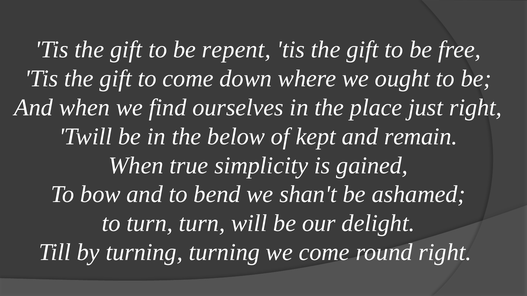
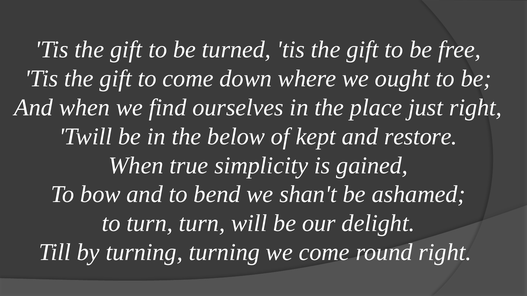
repent: repent -> turned
remain: remain -> restore
